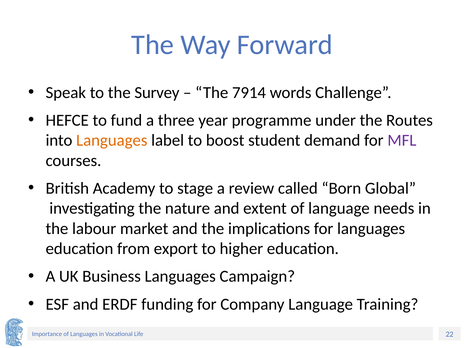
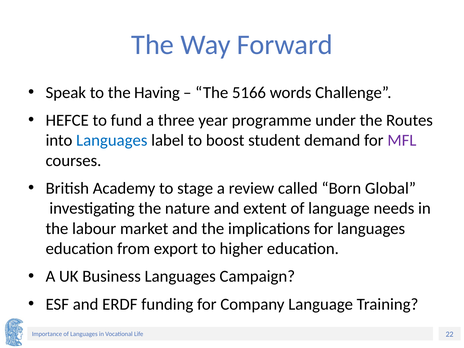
Survey: Survey -> Having
7914: 7914 -> 5166
Languages at (112, 140) colour: orange -> blue
